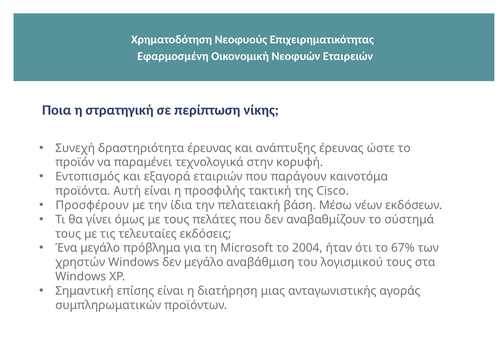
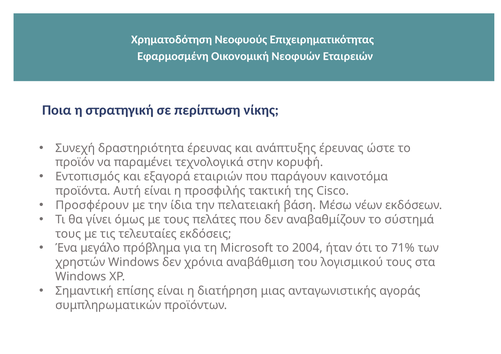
67%: 67% -> 71%
δεν μεγάλο: μεγάλο -> χρόνια
